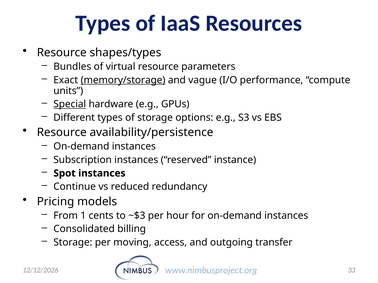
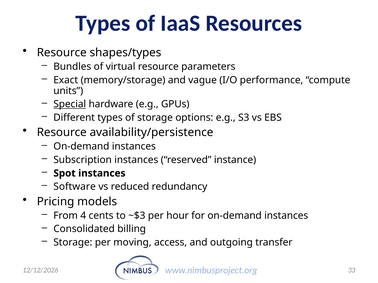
memory/storage underline: present -> none
Continue: Continue -> Software
1: 1 -> 4
